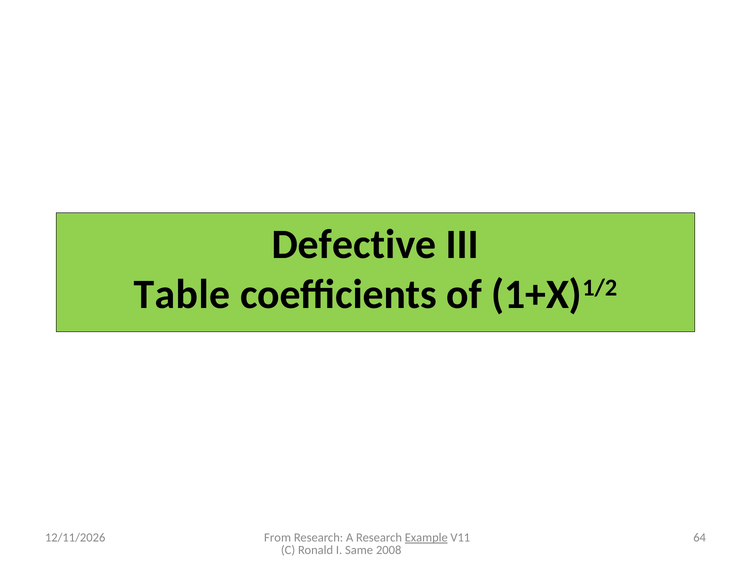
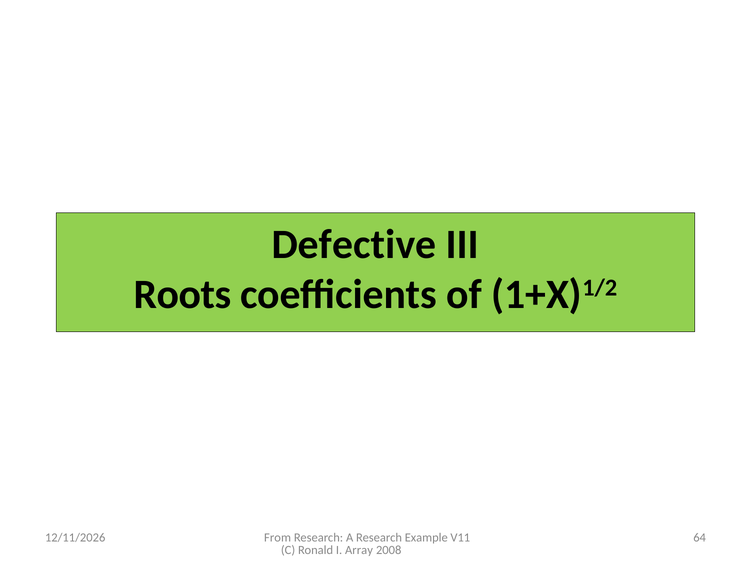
Table: Table -> Roots
Example underline: present -> none
Same: Same -> Array
